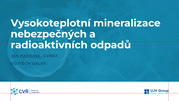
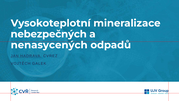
radioaktivních: radioaktivních -> nenasycených
